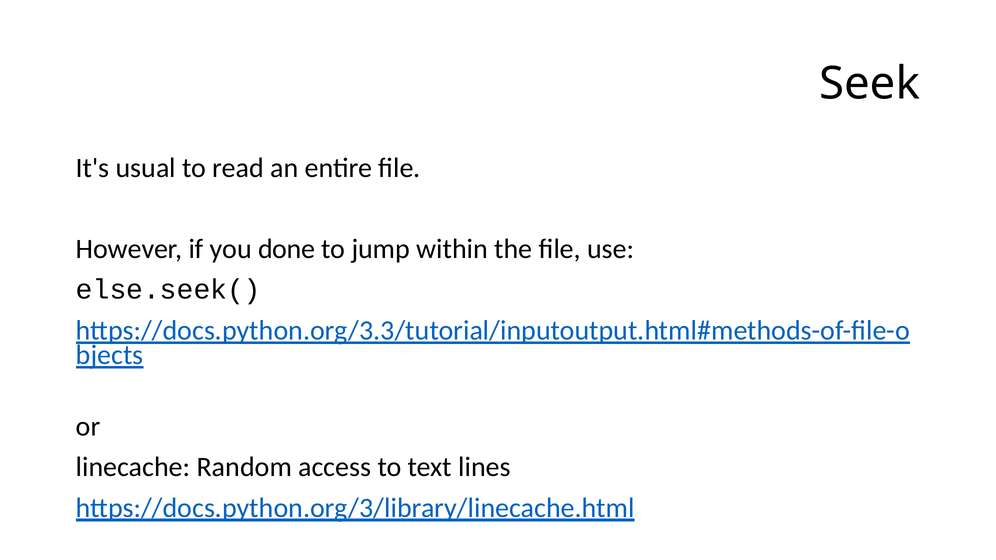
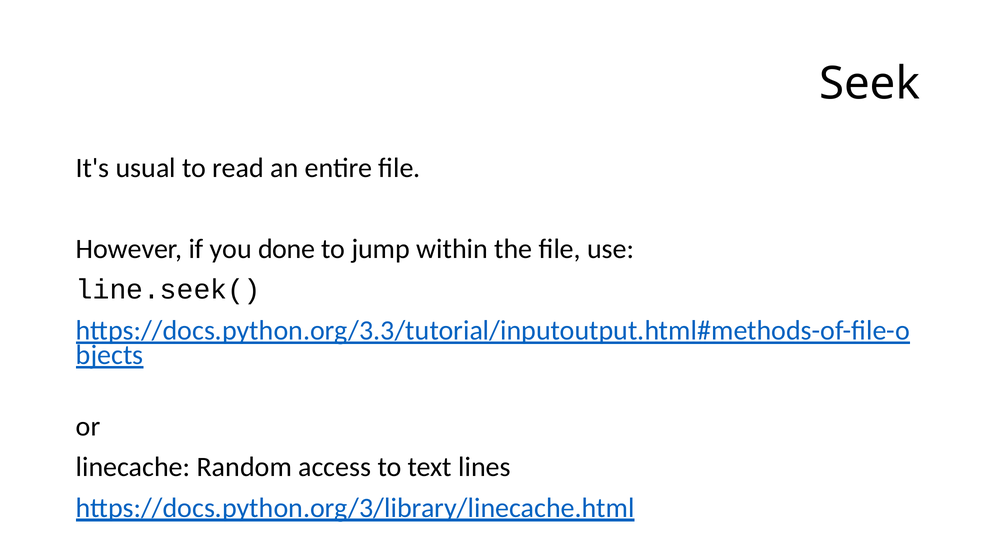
else.seek(: else.seek( -> line.seek(
